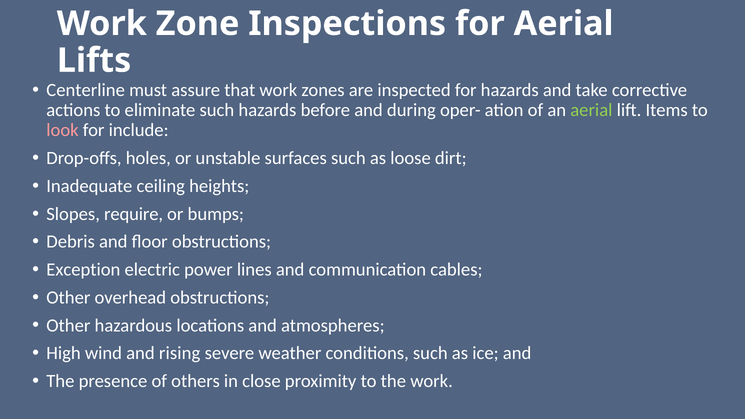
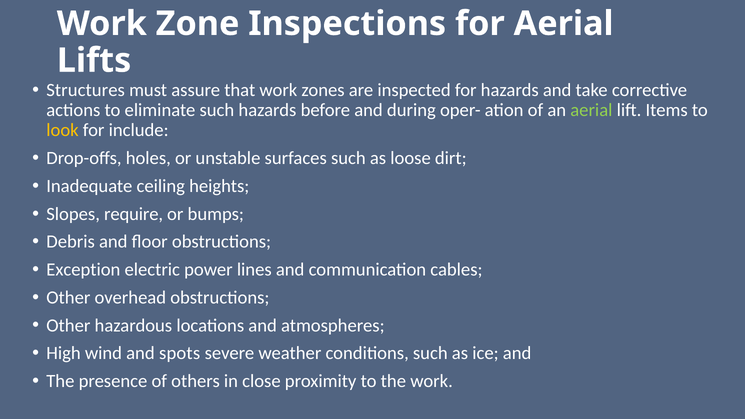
Centerline: Centerline -> Structures
look colour: pink -> yellow
rising: rising -> spots
